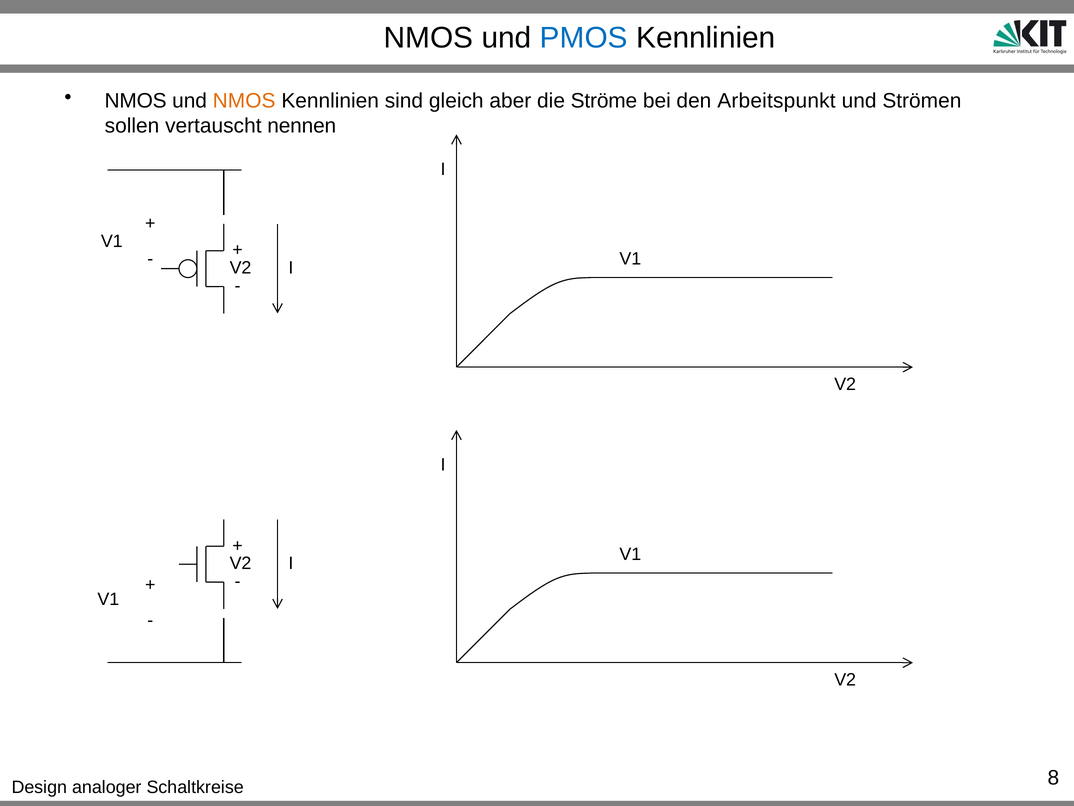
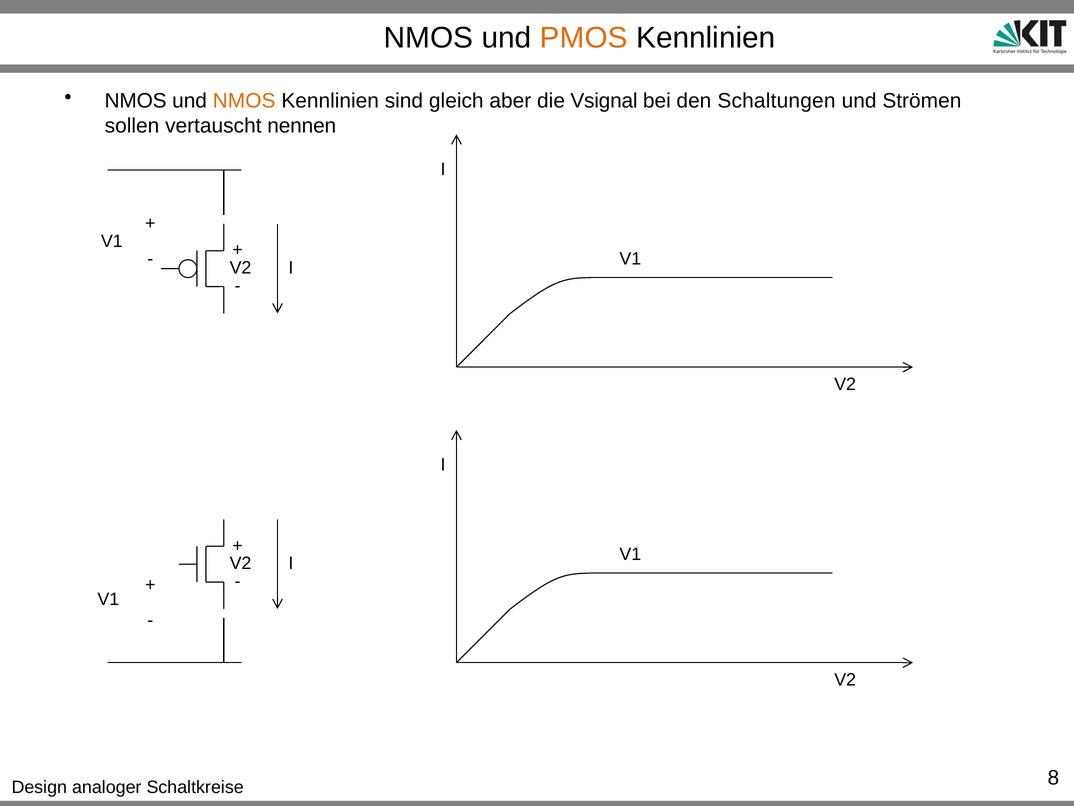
PMOS colour: blue -> orange
Ströme: Ströme -> Vsignal
Arbeitspunkt: Arbeitspunkt -> Schaltungen
